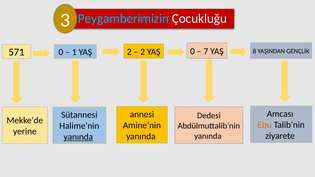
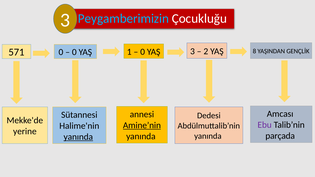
1 at (74, 52): 1 -> 0
YAŞ 2: 2 -> 1
2 at (143, 52): 2 -> 0
YAŞ 0: 0 -> 3
7: 7 -> 2
Ebu colour: orange -> purple
Amine’nin underline: none -> present
ziyarete: ziyarete -> parçada
